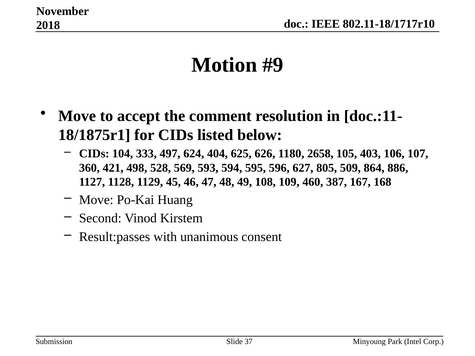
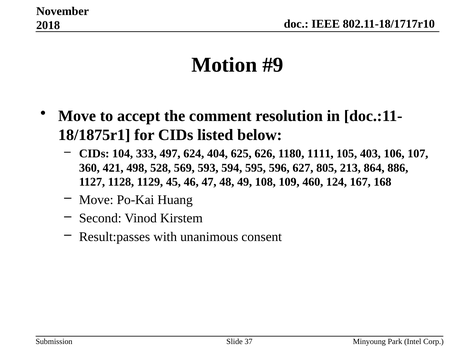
2658: 2658 -> 1111
509: 509 -> 213
387: 387 -> 124
